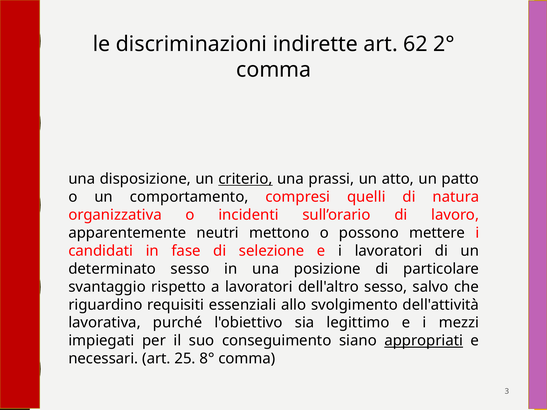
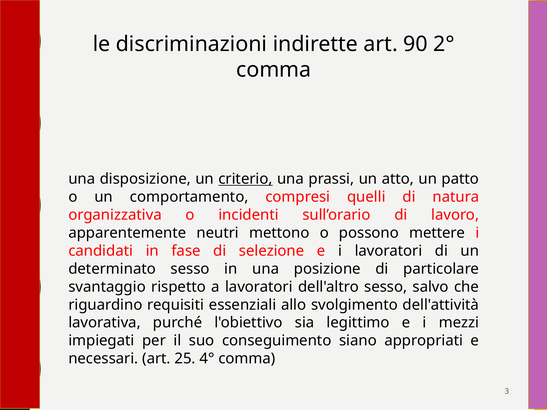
62: 62 -> 90
appropriati underline: present -> none
8°: 8° -> 4°
